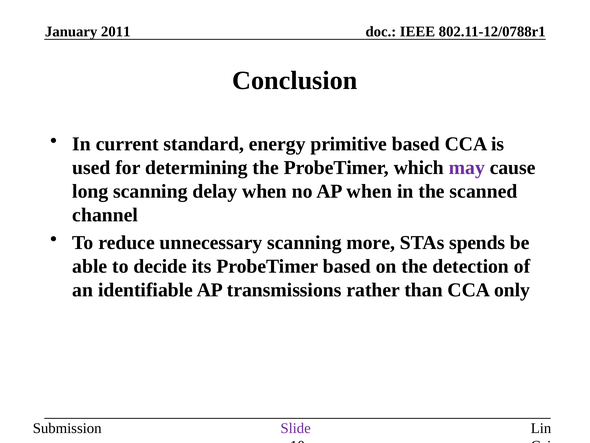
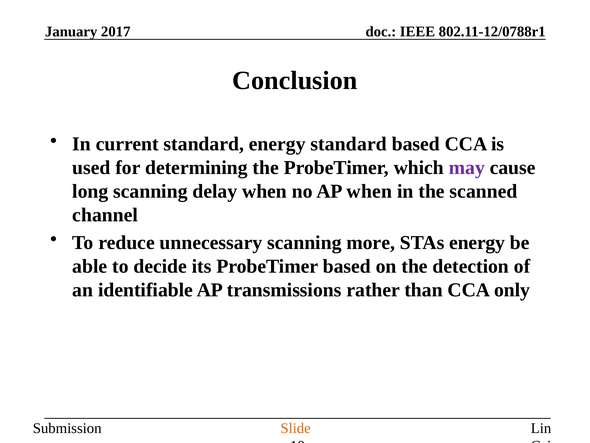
2011: 2011 -> 2017
energy primitive: primitive -> standard
STAs spends: spends -> energy
Slide colour: purple -> orange
